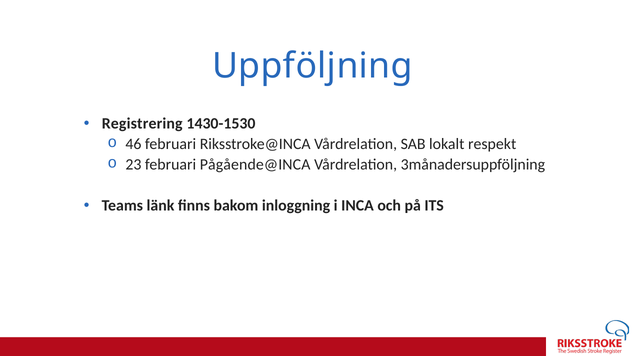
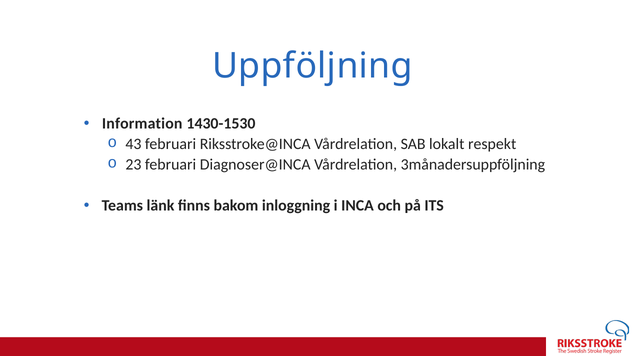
Registrering: Registrering -> Information
46: 46 -> 43
Pågående@INCA: Pågående@INCA -> Diagnoser@INCA
